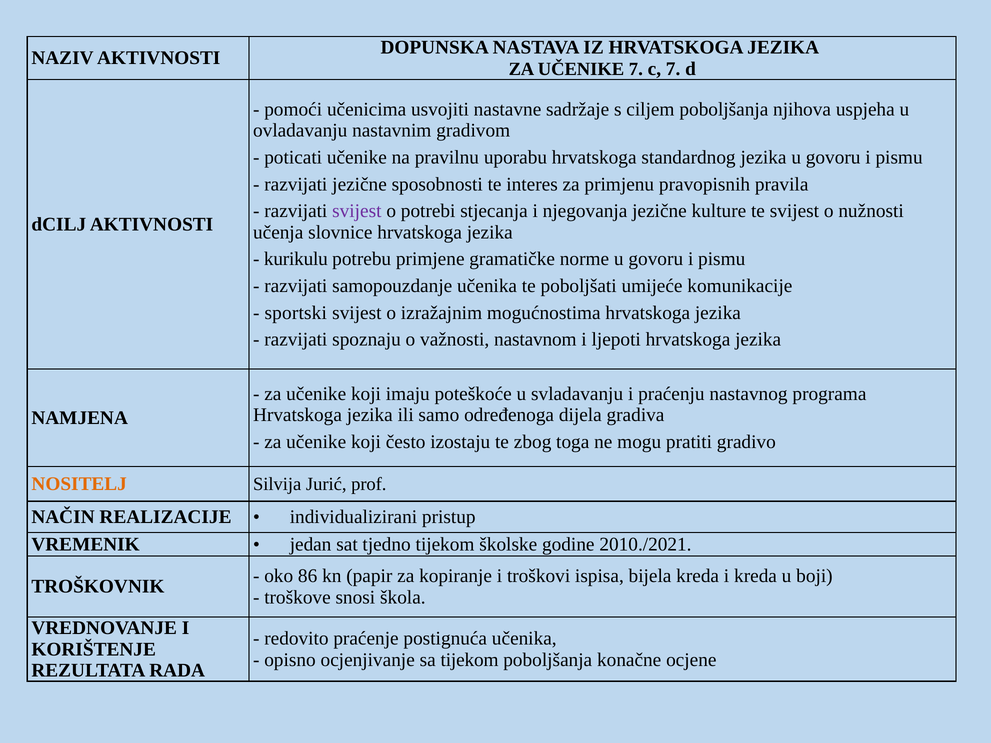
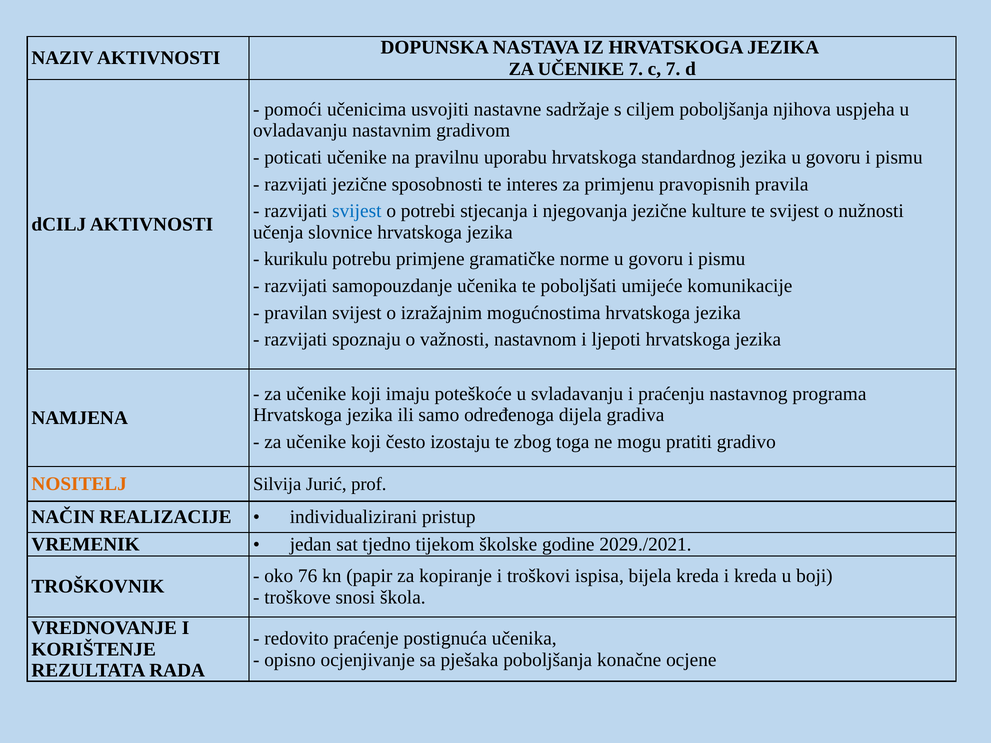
svijest at (357, 211) colour: purple -> blue
sportski: sportski -> pravilan
2010./2021: 2010./2021 -> 2029./2021
86: 86 -> 76
sa tijekom: tijekom -> pješaka
